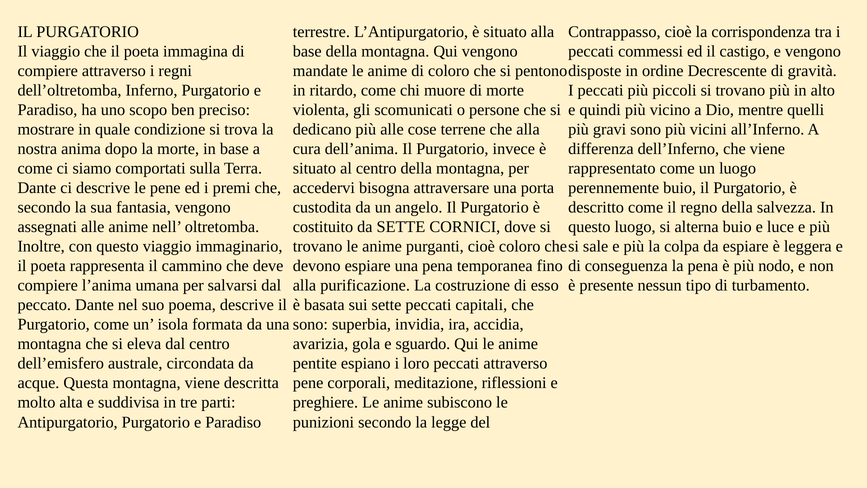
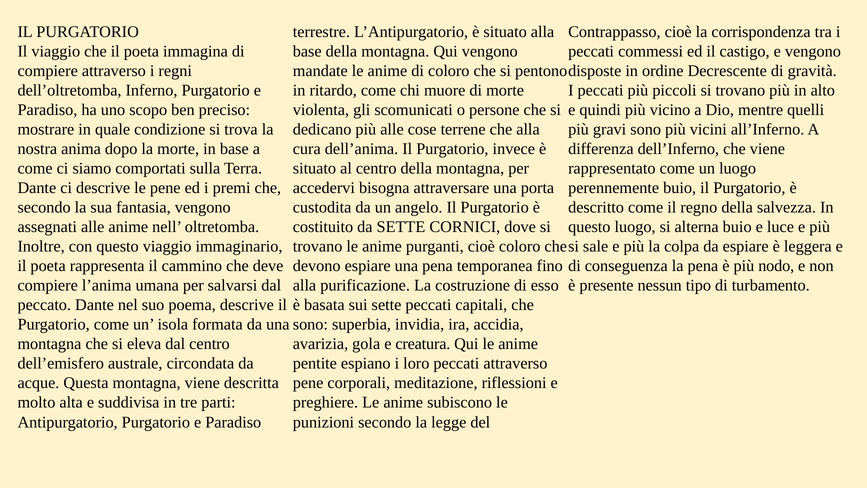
sguardo: sguardo -> creatura
